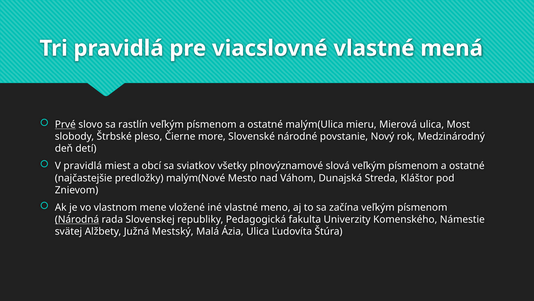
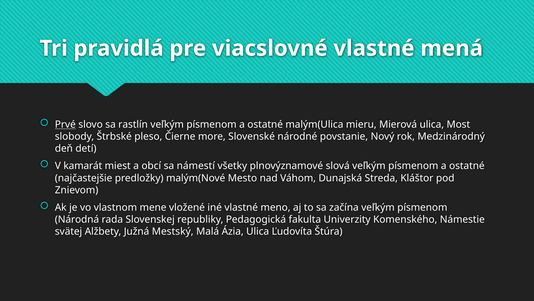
V pravidlá: pravidlá -> kamarát
sviatkov: sviatkov -> námestí
Národná underline: present -> none
